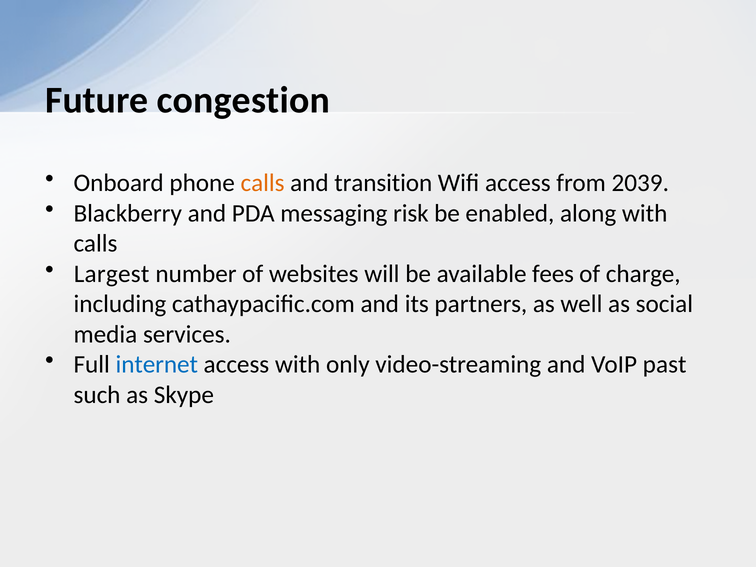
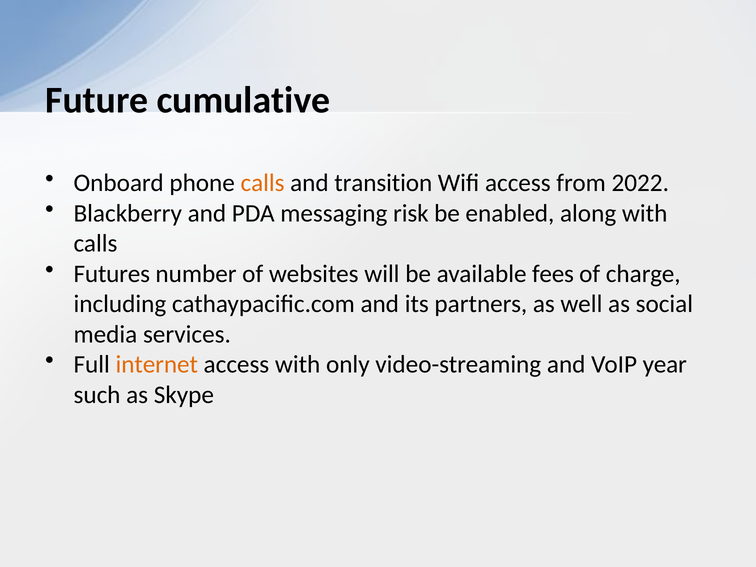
congestion: congestion -> cumulative
2039: 2039 -> 2022
Largest: Largest -> Futures
internet colour: blue -> orange
past: past -> year
